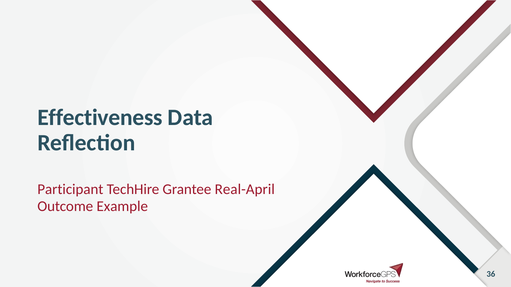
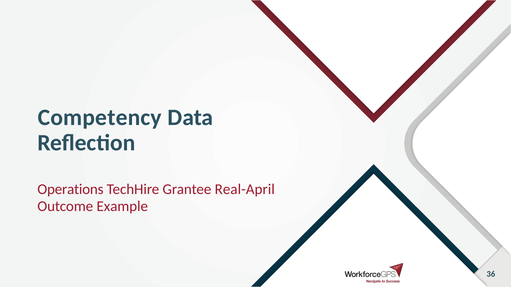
Effectiveness: Effectiveness -> Competency
Participant: Participant -> Operations
